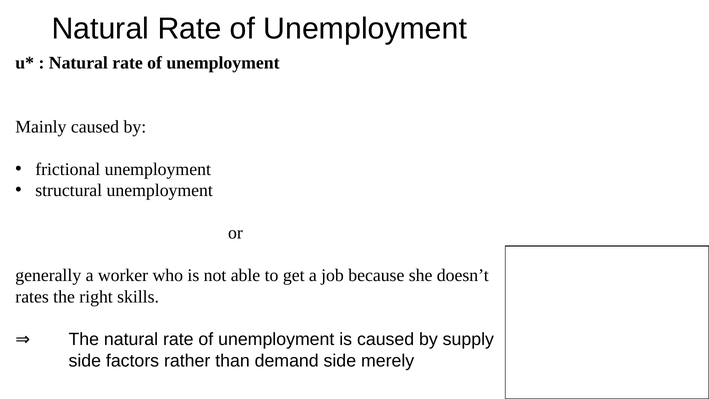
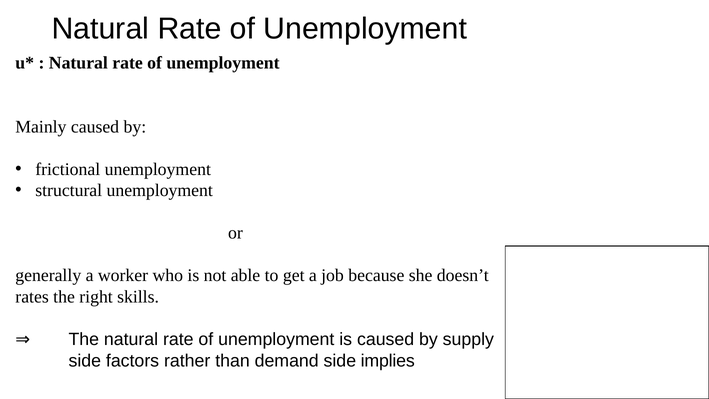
merely: merely -> implies
